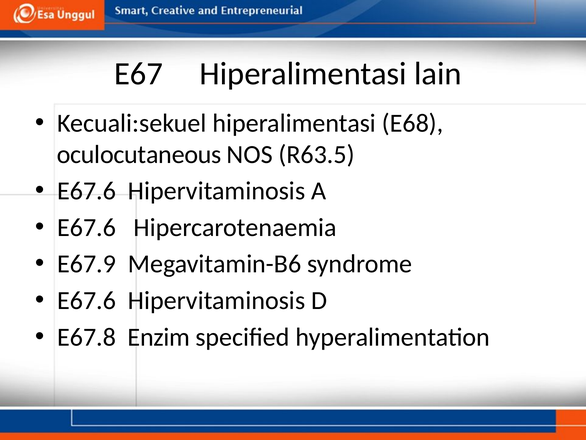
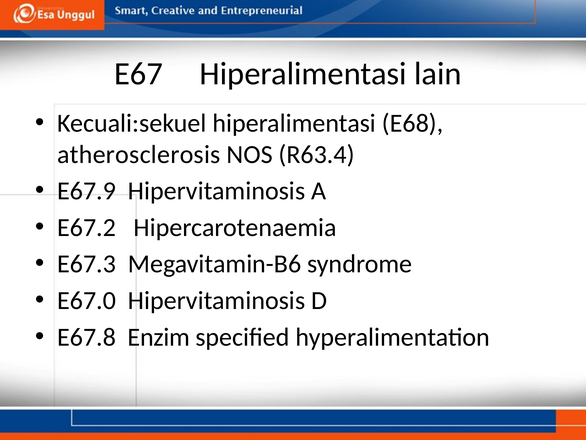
oculocutaneous: oculocutaneous -> atherosclerosis
R63.5: R63.5 -> R63.4
E67.6 at (87, 191): E67.6 -> E67.9
E67.6 at (87, 227): E67.6 -> E67.2
E67.9: E67.9 -> E67.3
E67.6 at (87, 300): E67.6 -> E67.0
